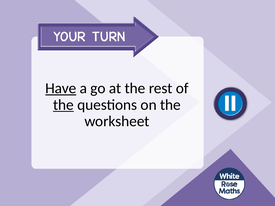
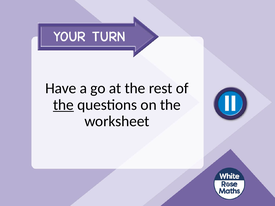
Have underline: present -> none
